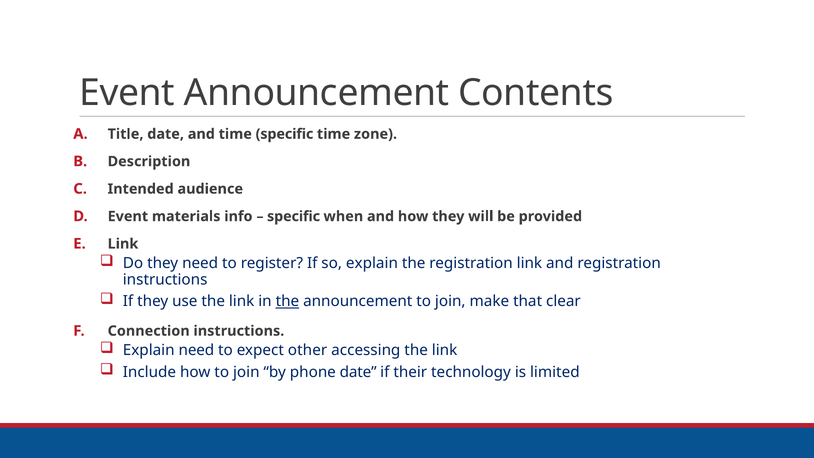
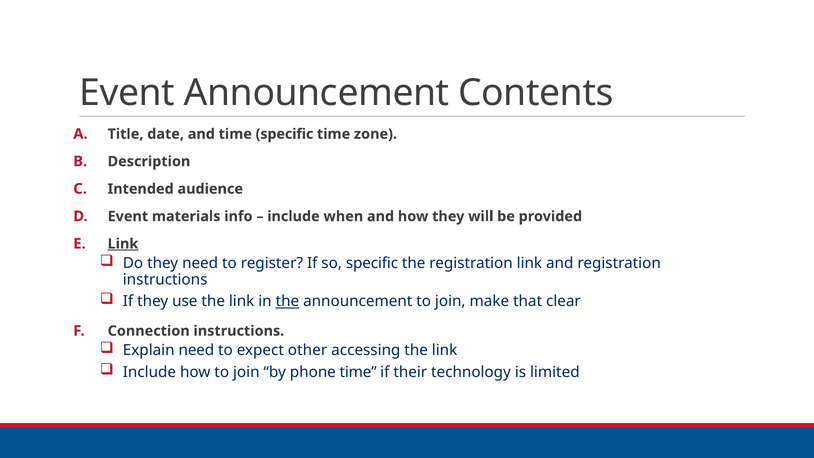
specific at (294, 216): specific -> include
Link at (123, 244) underline: none -> present
so explain: explain -> specific
phone date: date -> time
